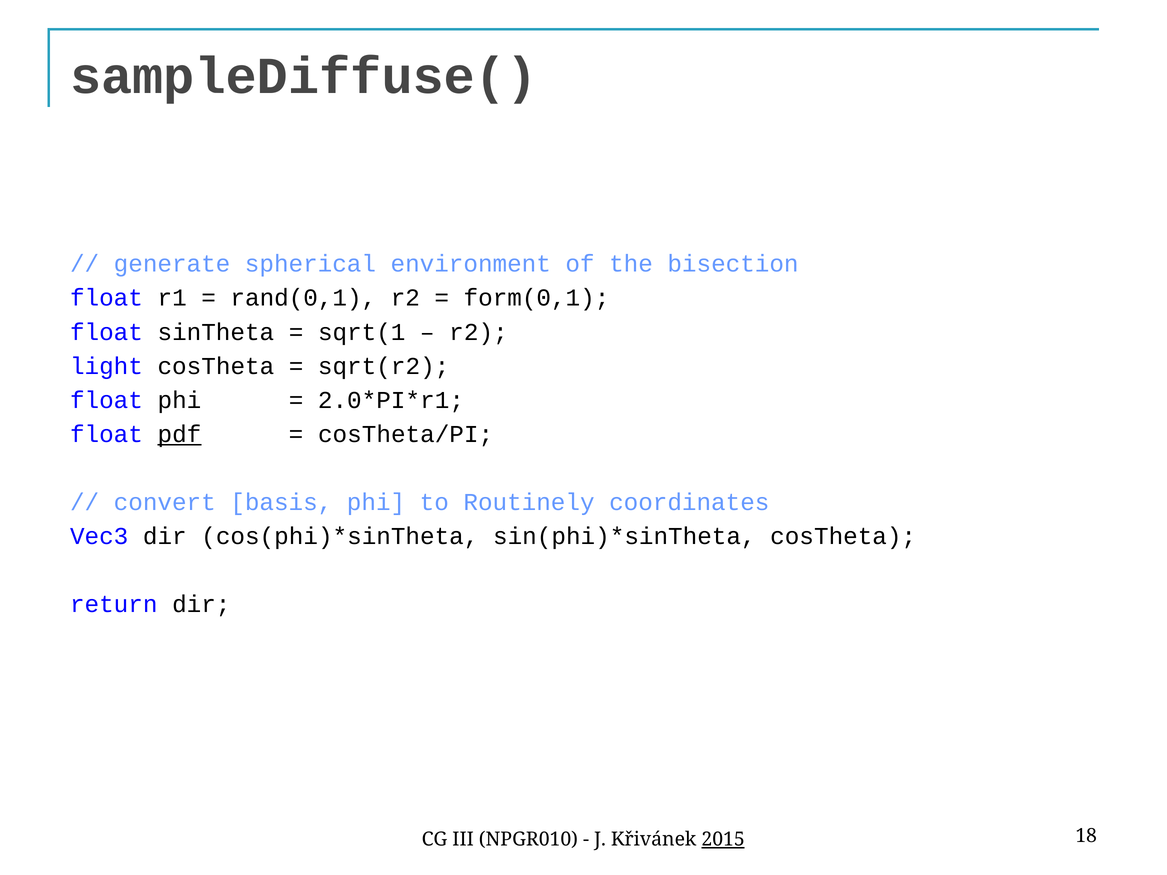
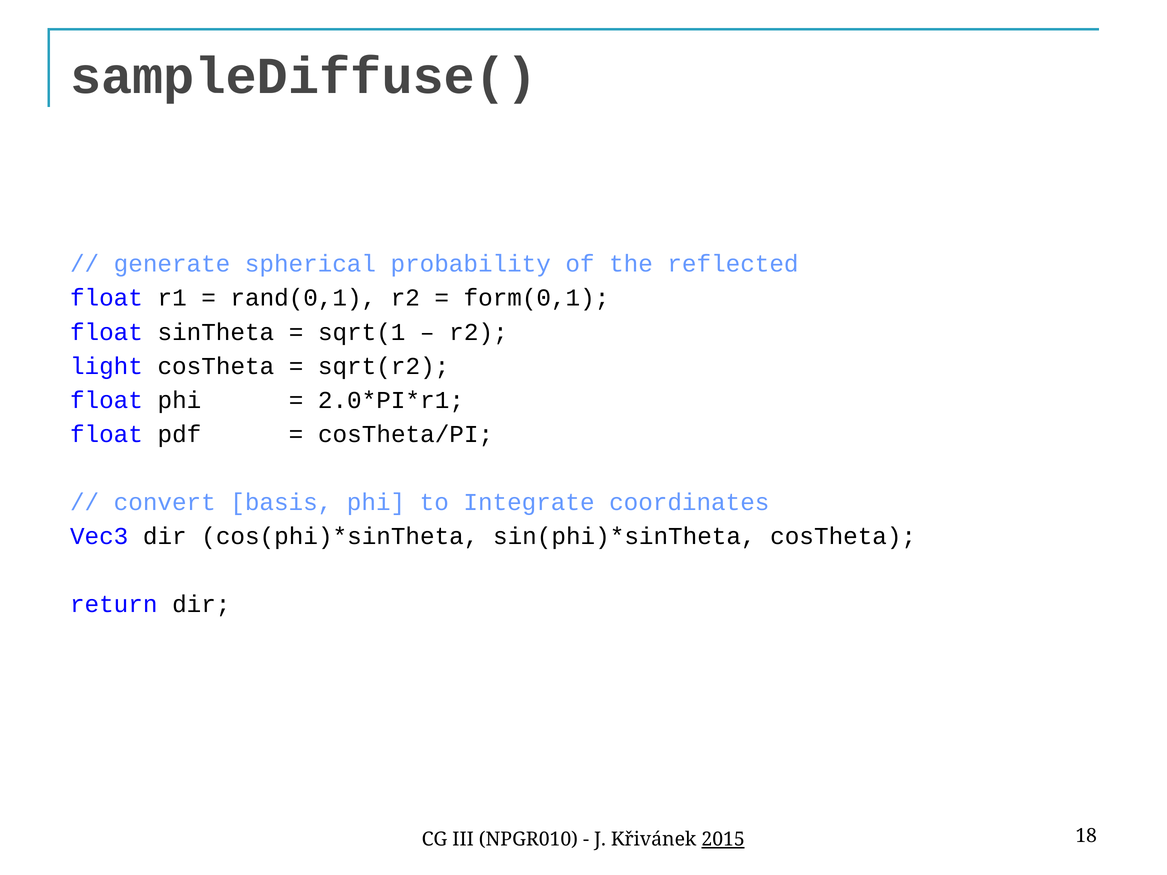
environment: environment -> probability
bisection: bisection -> reflected
pdf underline: present -> none
Routinely: Routinely -> Integrate
